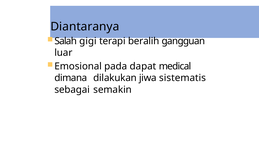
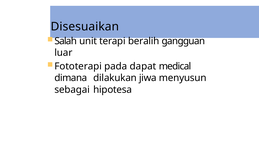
Diantaranya: Diantaranya -> Disesuaikan
gigi: gigi -> unit
Emosional: Emosional -> Fototerapi
sistematis: sistematis -> menyusun
semakin: semakin -> hipotesa
